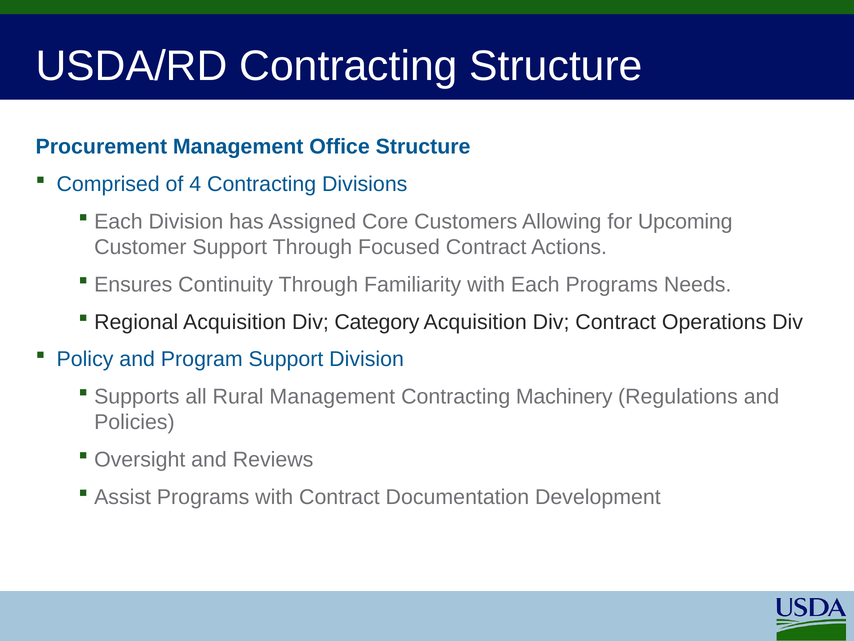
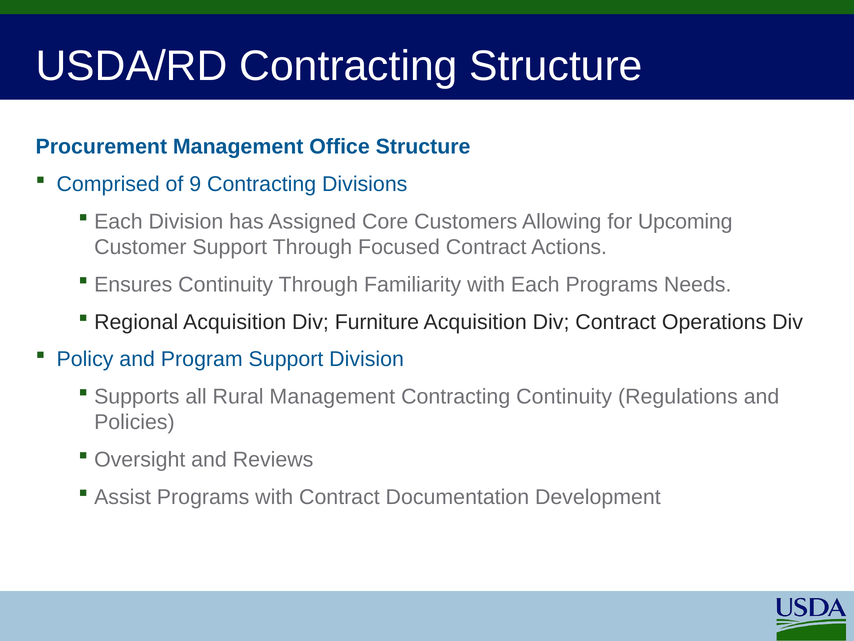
4: 4 -> 9
Category: Category -> Furniture
Contracting Machinery: Machinery -> Continuity
